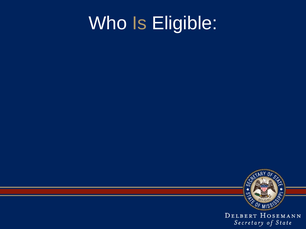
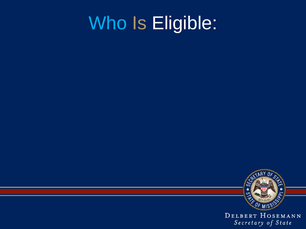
Who at (108, 23) colour: white -> light blue
